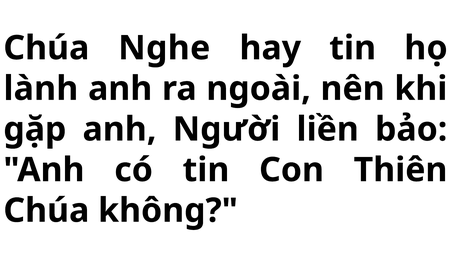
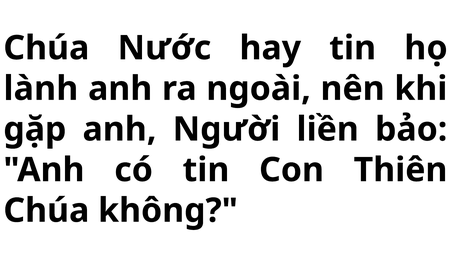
Nghe: Nghe -> Nước
